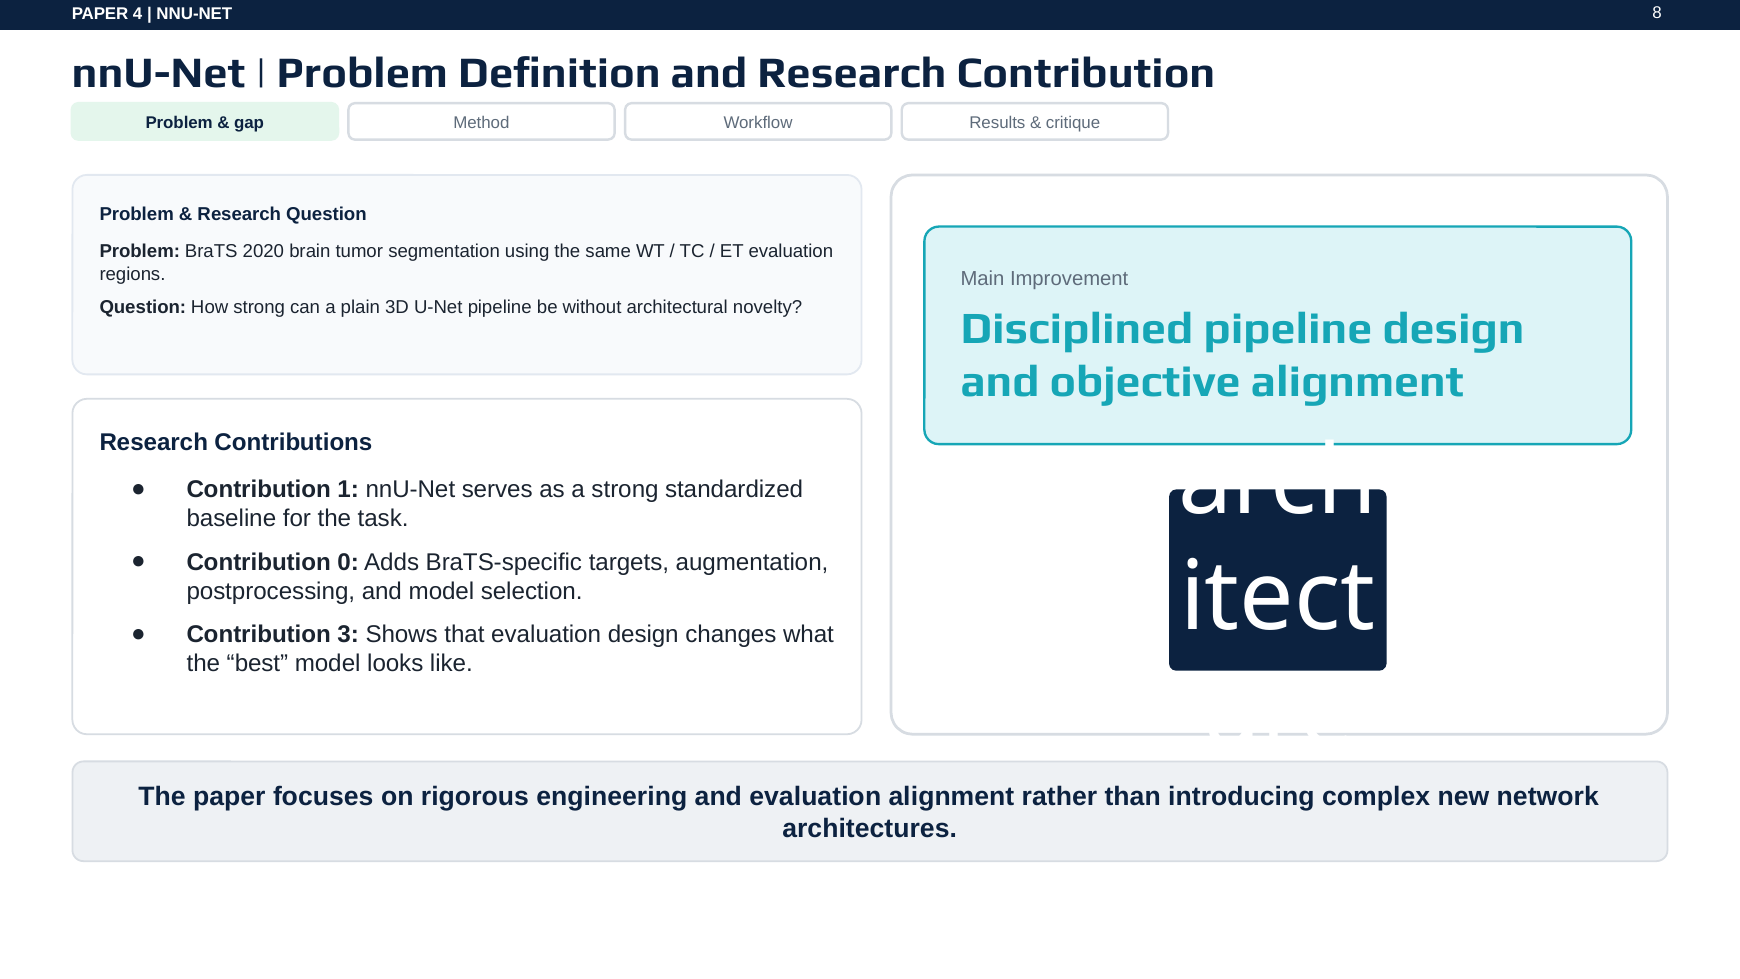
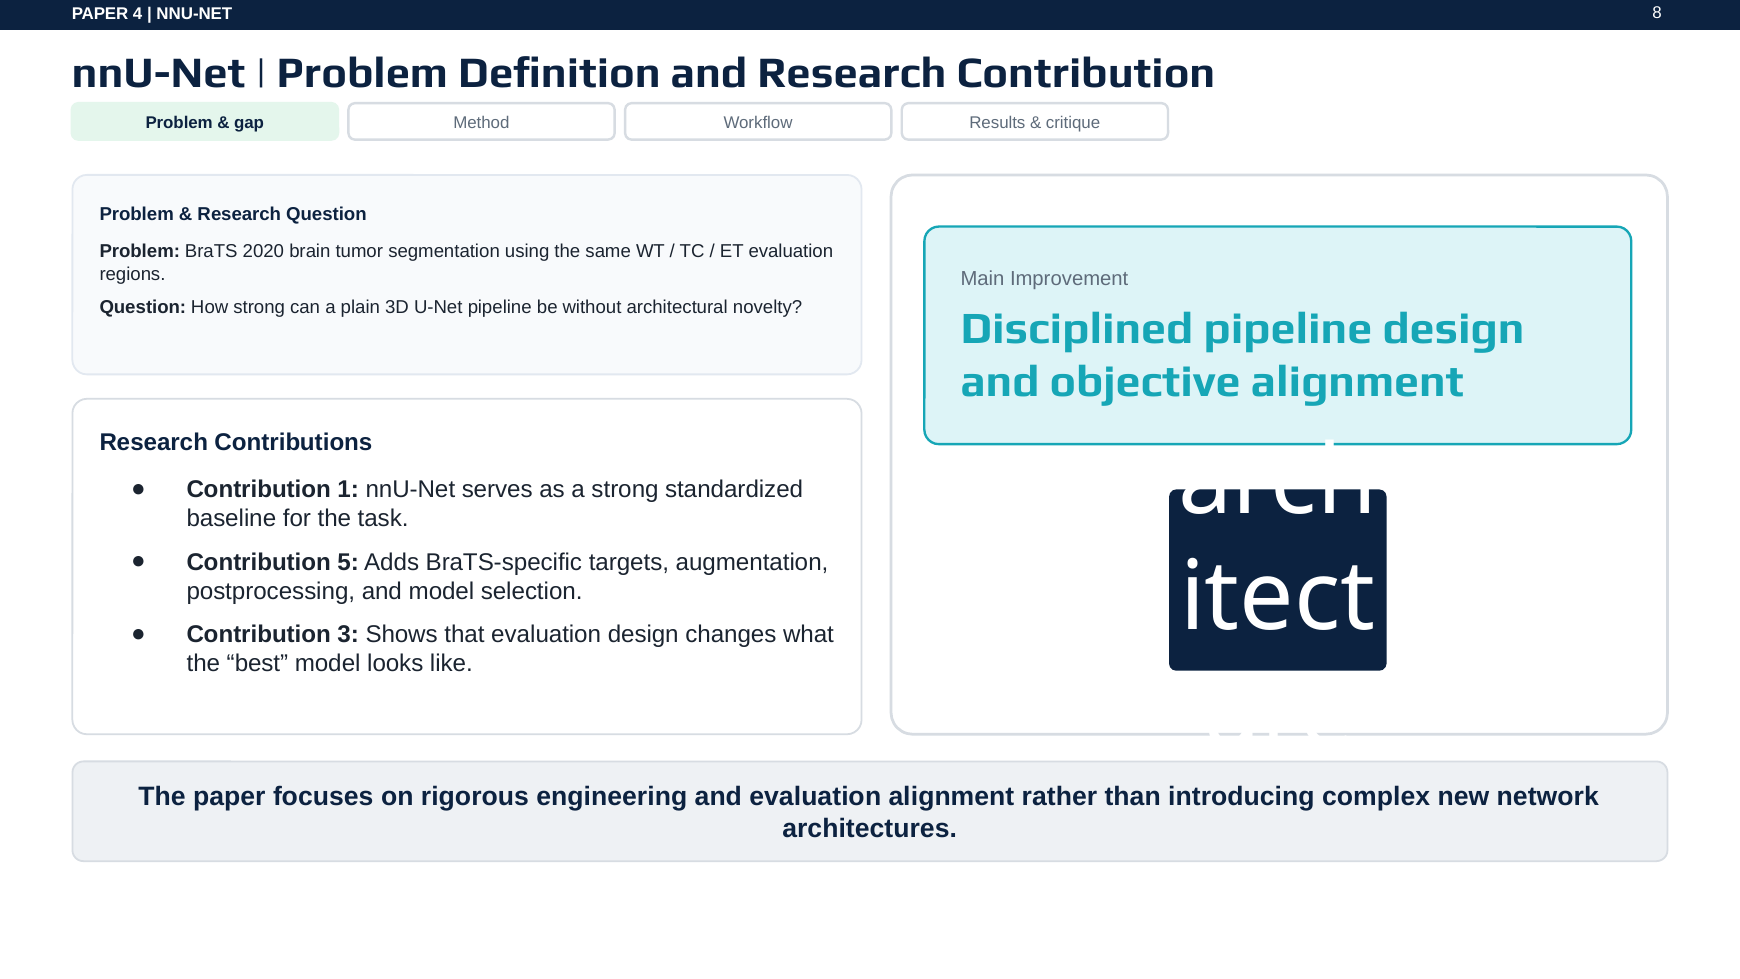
0: 0 -> 5
